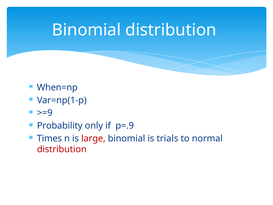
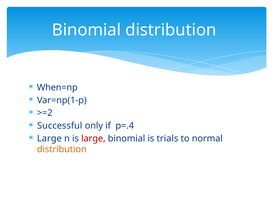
>=9: >=9 -> >=2
Probability: Probability -> Successful
p=.9: p=.9 -> p=.4
Times at (49, 138): Times -> Large
distribution at (62, 149) colour: red -> orange
